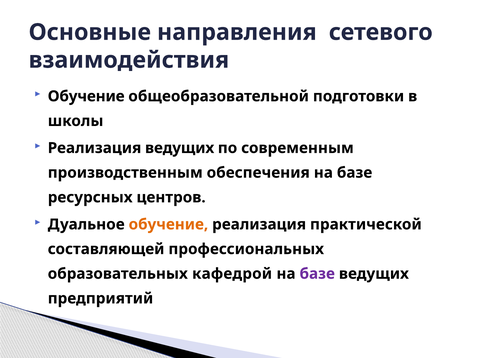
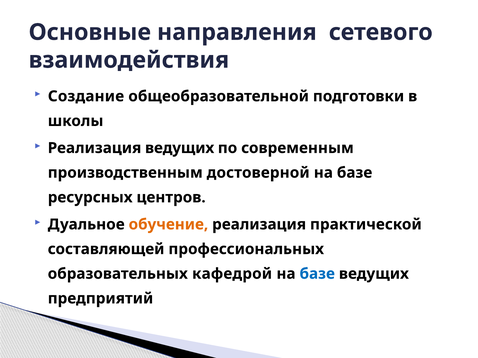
Обучение at (86, 96): Обучение -> Создание
обеспечения: обеспечения -> достоверной
базе at (317, 274) colour: purple -> blue
